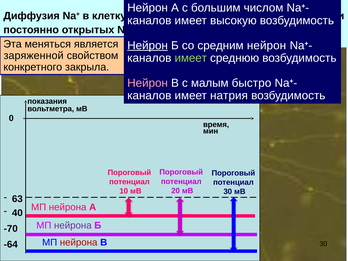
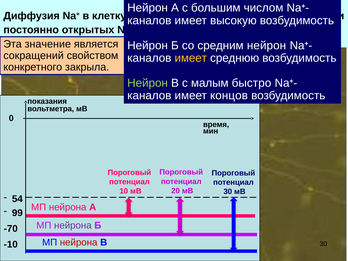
меняться: меняться -> значение
Нейрон at (148, 45) underline: present -> none
заряженной: заряженной -> сокращений
имеет at (191, 58) colour: light green -> yellow
Нейрон at (148, 83) colour: pink -> light green
натрия: натрия -> концов
63: 63 -> 54
40: 40 -> 99
-64: -64 -> -10
